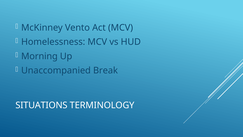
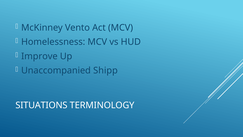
Morning: Morning -> Improve
Break: Break -> Shipp
